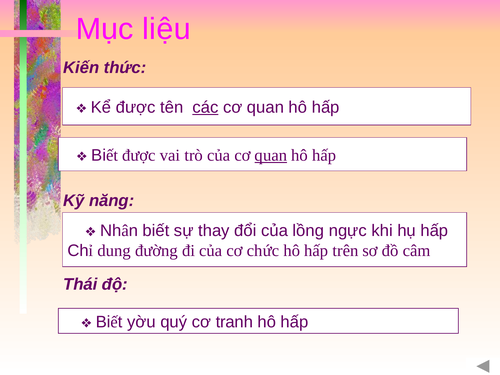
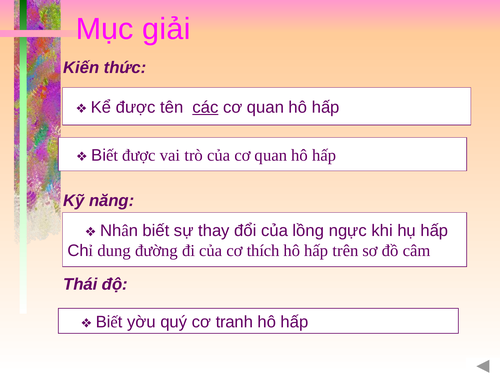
liệu: liệu -> giải
quan at (271, 155) underline: present -> none
chức: chức -> thích
